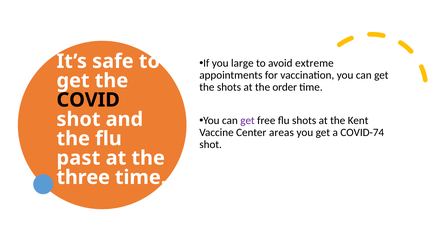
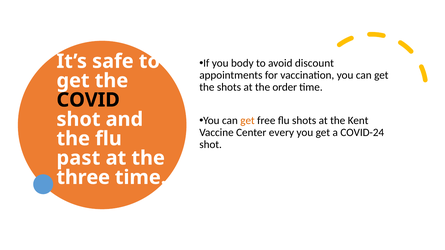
large: large -> body
extreme: extreme -> discount
get at (248, 121) colour: purple -> orange
areas: areas -> every
COVID-74: COVID-74 -> COVID-24
